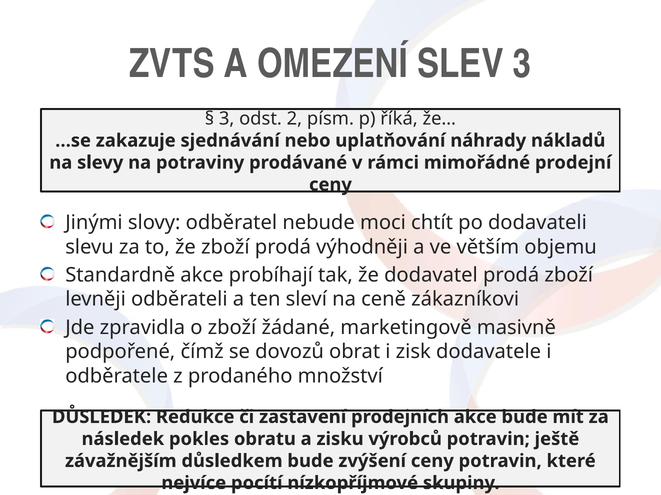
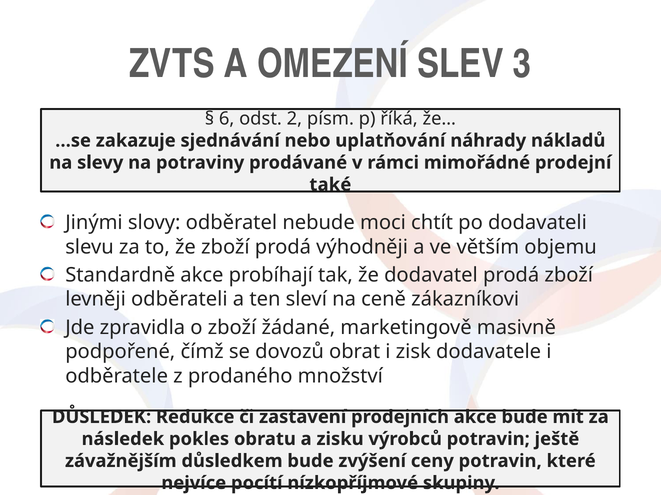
3 at (227, 119): 3 -> 6
ceny at (330, 185): ceny -> také
